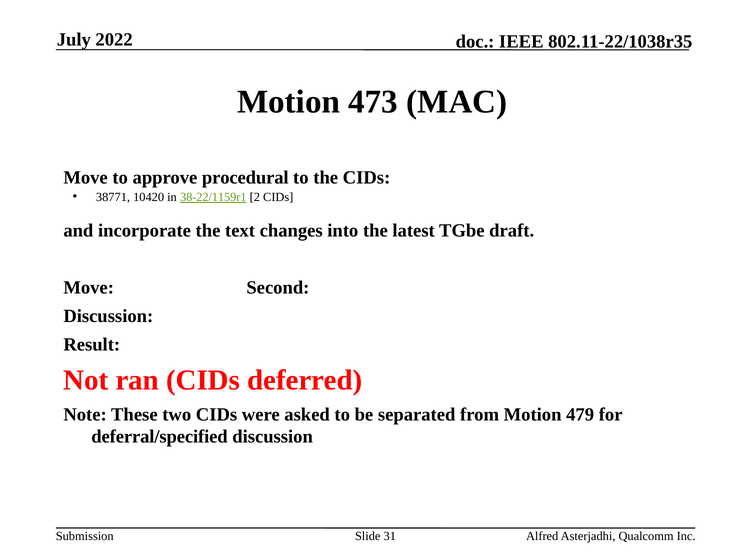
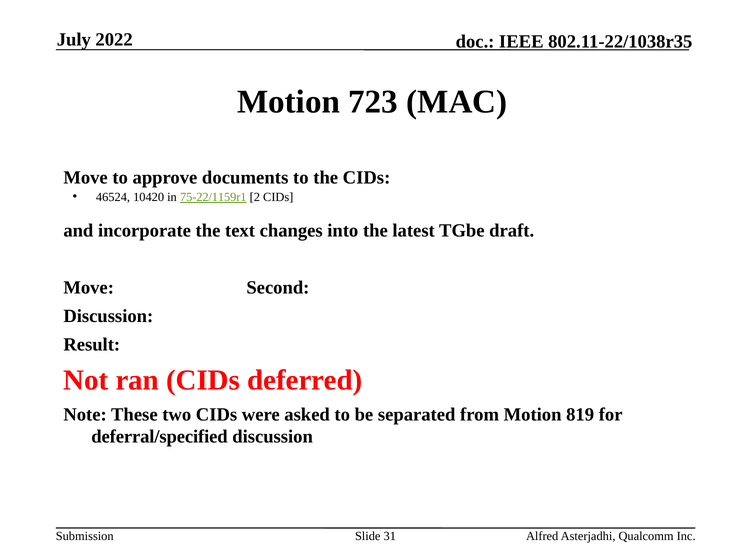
473: 473 -> 723
procedural: procedural -> documents
38771: 38771 -> 46524
38-22/1159r1: 38-22/1159r1 -> 75-22/1159r1
479: 479 -> 819
